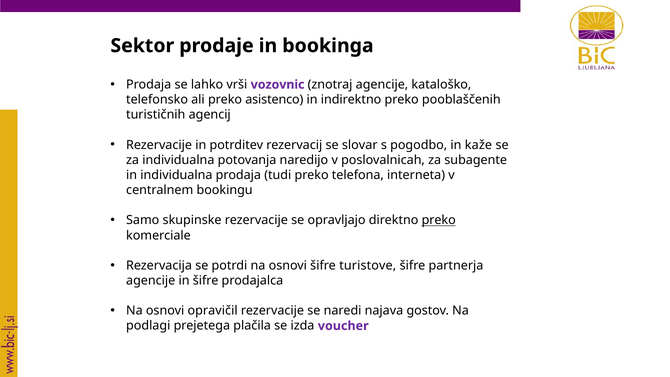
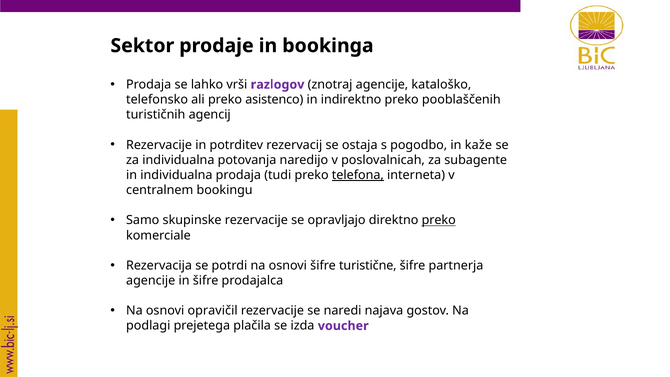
vozovnic: vozovnic -> razlogov
slovar: slovar -> ostaja
telefona underline: none -> present
turistove: turistove -> turistične
